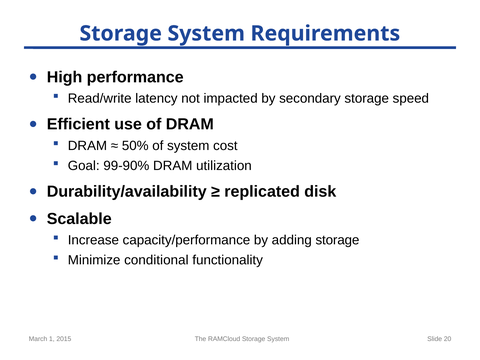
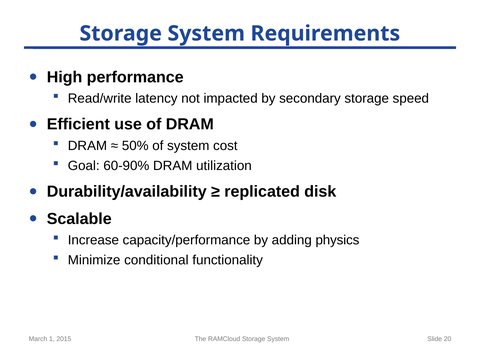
99-90%: 99-90% -> 60-90%
adding storage: storage -> physics
